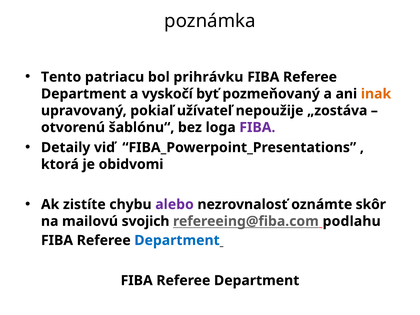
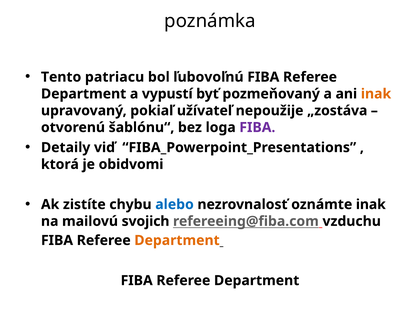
prihrávku: prihrávku -> ľubovoľnú
vyskočí: vyskočí -> vypustí
alebo colour: purple -> blue
oznámte skôr: skôr -> inak
podlahu: podlahu -> vzduchu
Department at (177, 240) colour: blue -> orange
